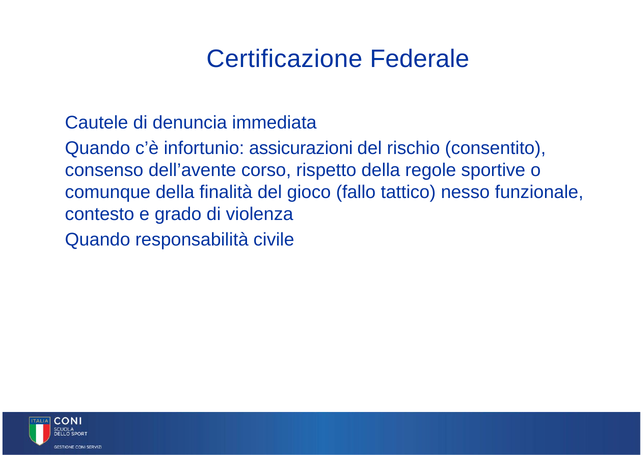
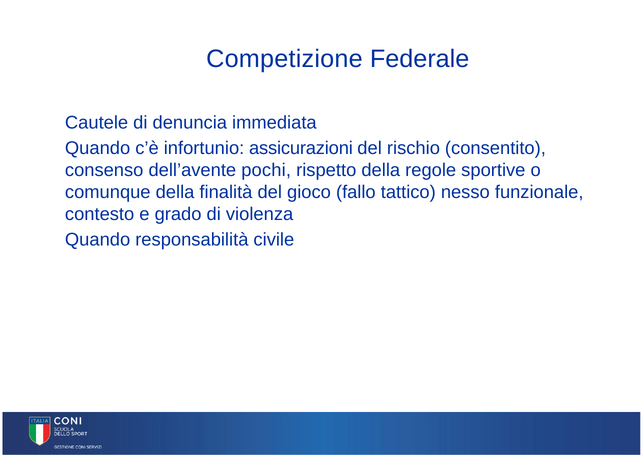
Certificazione: Certificazione -> Competizione
corso: corso -> pochi
